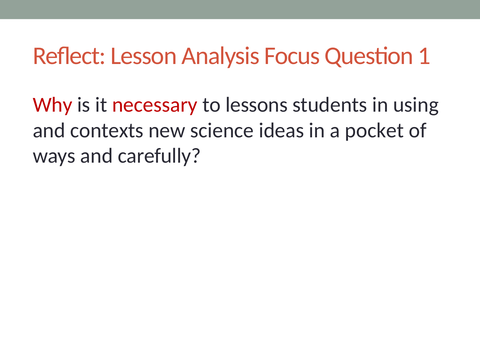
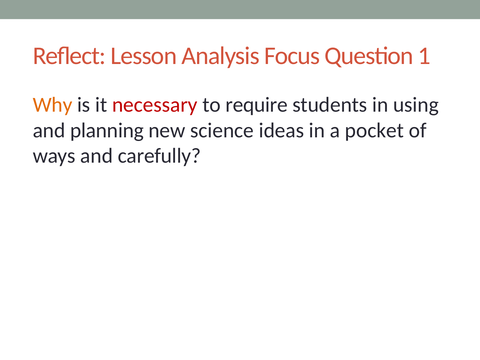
Why colour: red -> orange
lessons: lessons -> require
contexts: contexts -> planning
